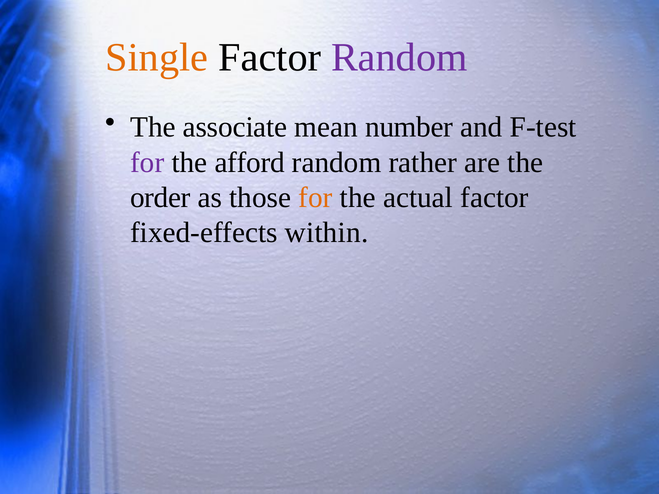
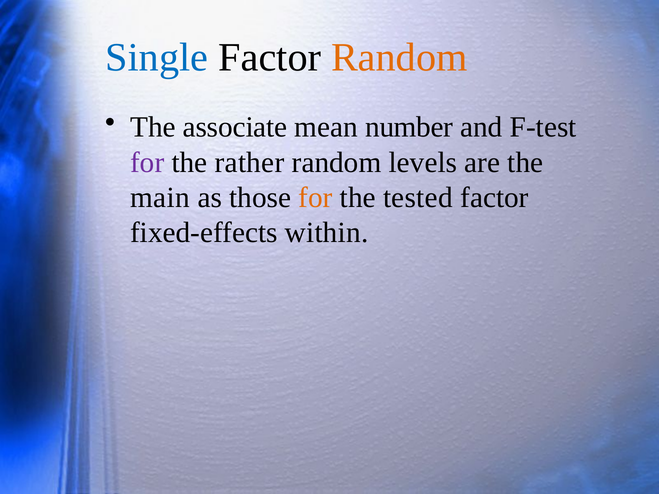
Single colour: orange -> blue
Random at (399, 58) colour: purple -> orange
afford: afford -> rather
rather: rather -> levels
order: order -> main
actual: actual -> tested
